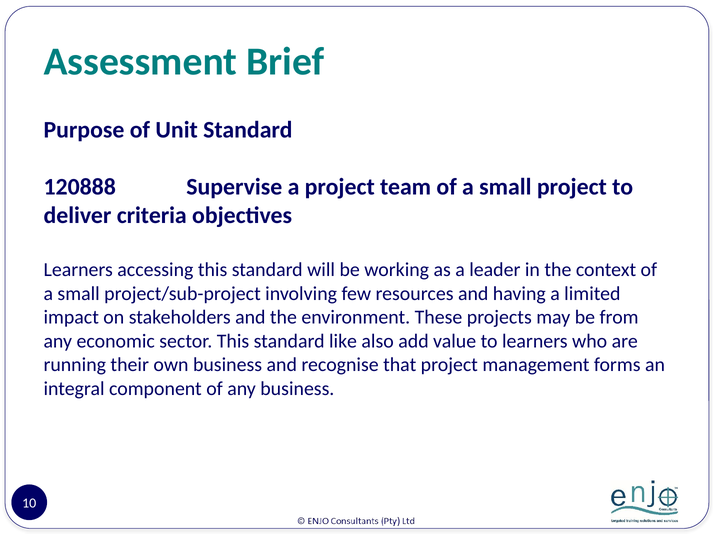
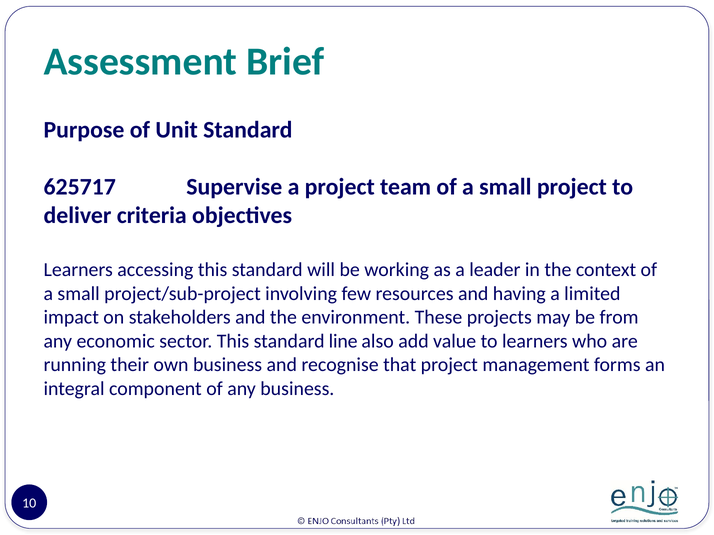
120888: 120888 -> 625717
like: like -> line
